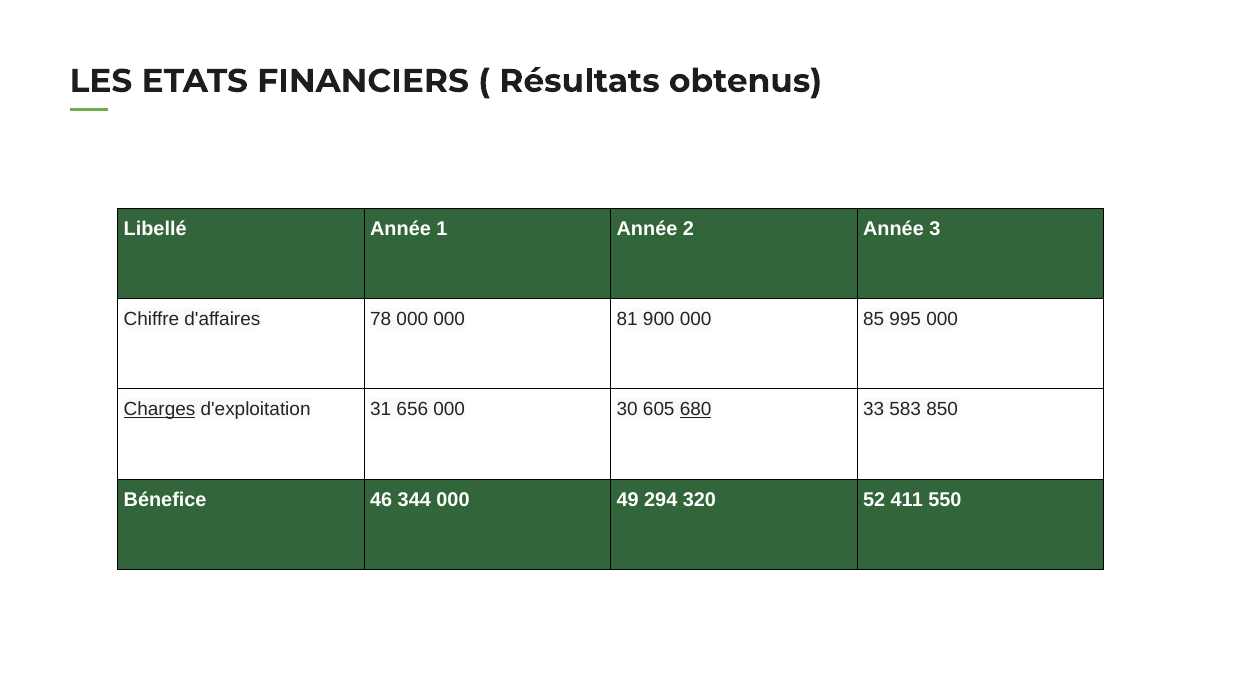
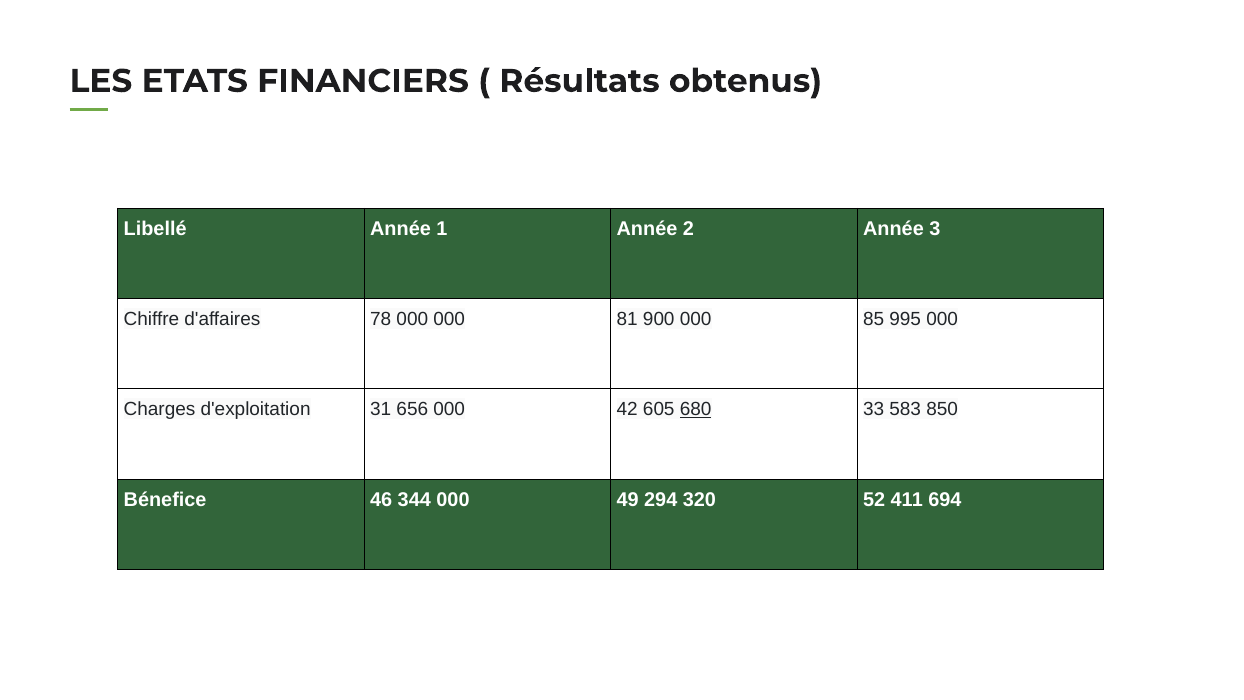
Charges underline: present -> none
30: 30 -> 42
550: 550 -> 694
